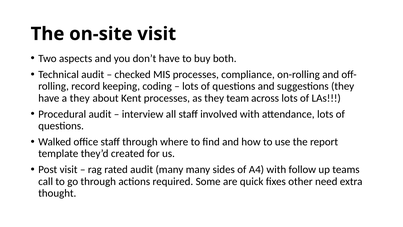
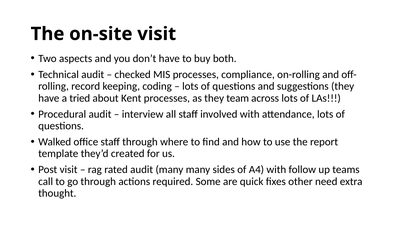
a they: they -> tried
